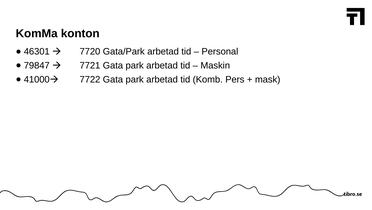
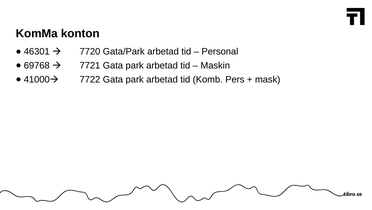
79847: 79847 -> 69768
